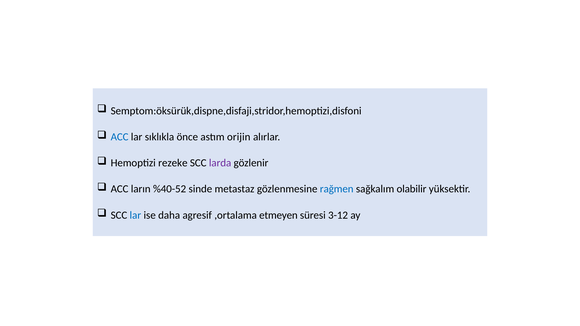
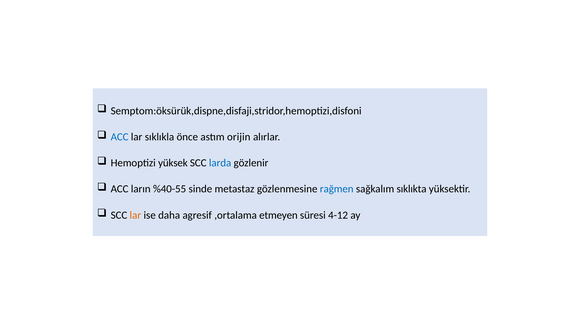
rezeke: rezeke -> yüksek
larda colour: purple -> blue
%40-52: %40-52 -> %40-55
olabilir: olabilir -> sıklıkta
lar at (135, 215) colour: blue -> orange
3-12: 3-12 -> 4-12
